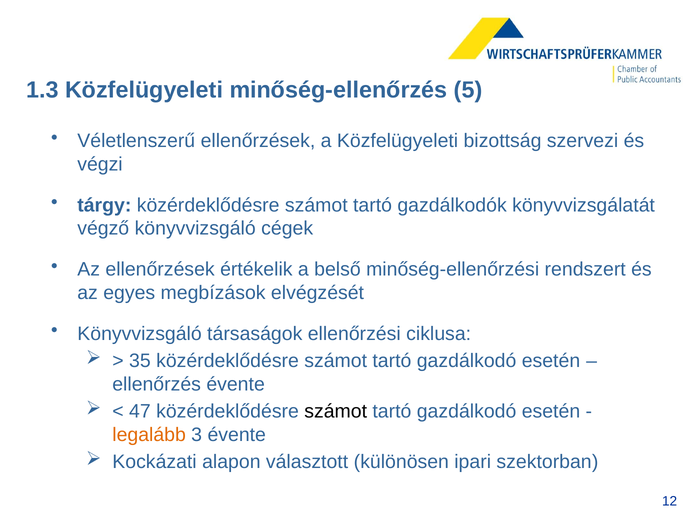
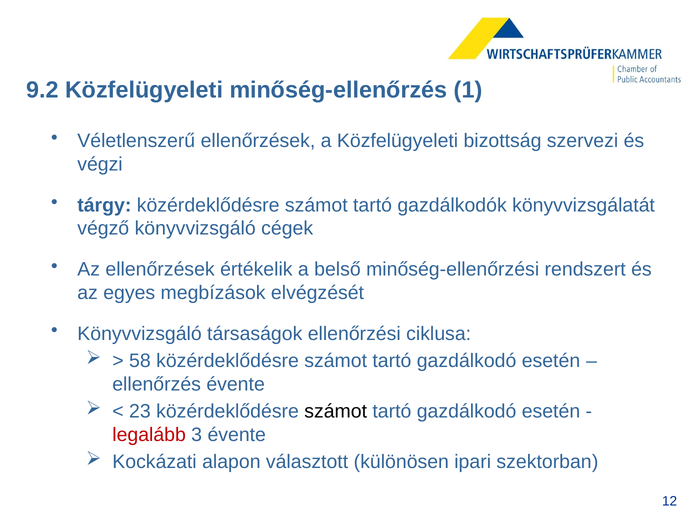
1.3: 1.3 -> 9.2
5: 5 -> 1
35: 35 -> 58
47: 47 -> 23
legalább colour: orange -> red
